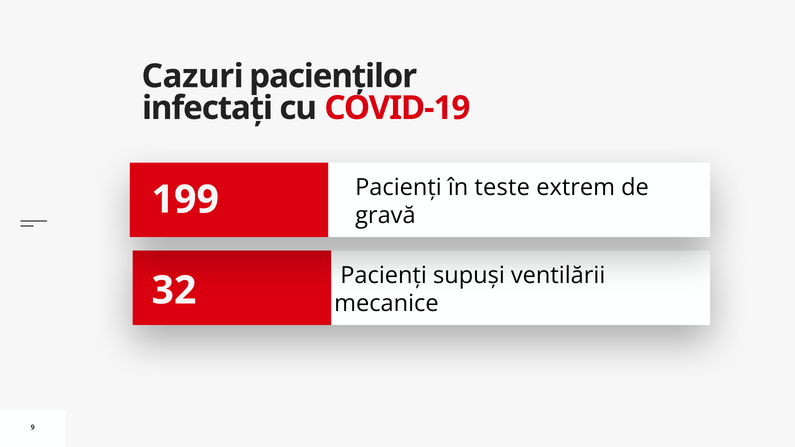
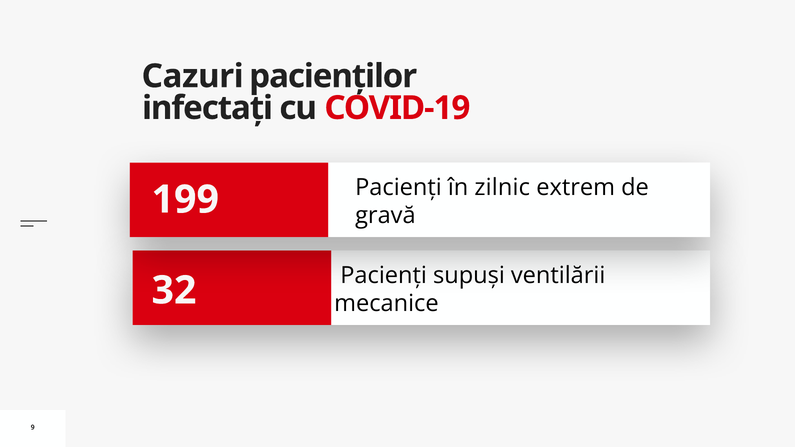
teste: teste -> zilnic
